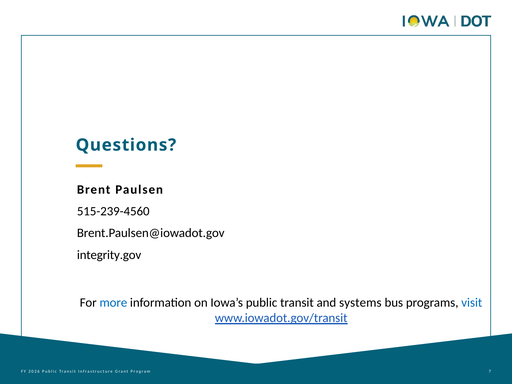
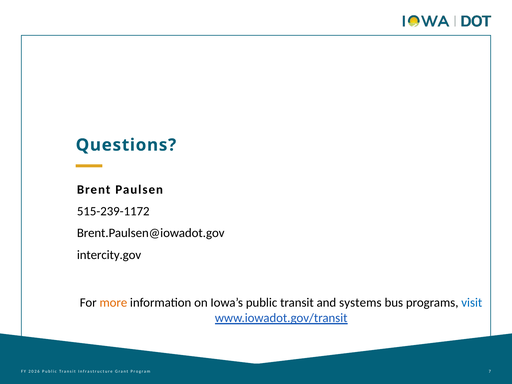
515-239-4560: 515-239-4560 -> 515-239-1172
integrity.gov: integrity.gov -> intercity.gov
more colour: blue -> orange
